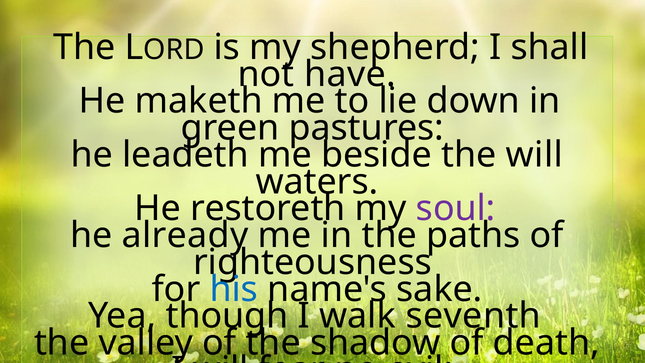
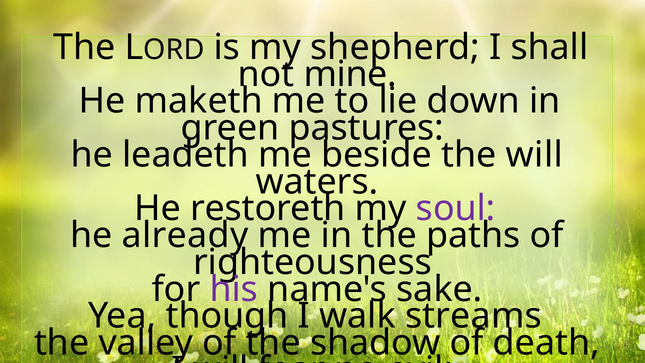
have: have -> mine
his colour: blue -> purple
seventh: seventh -> streams
